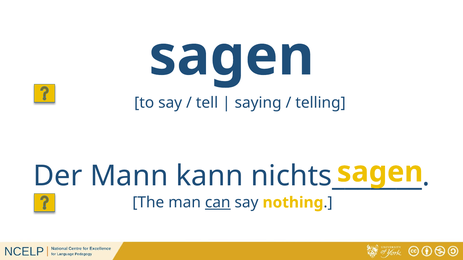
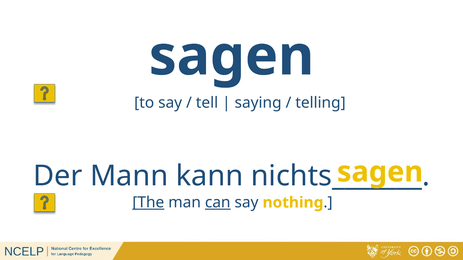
The underline: none -> present
